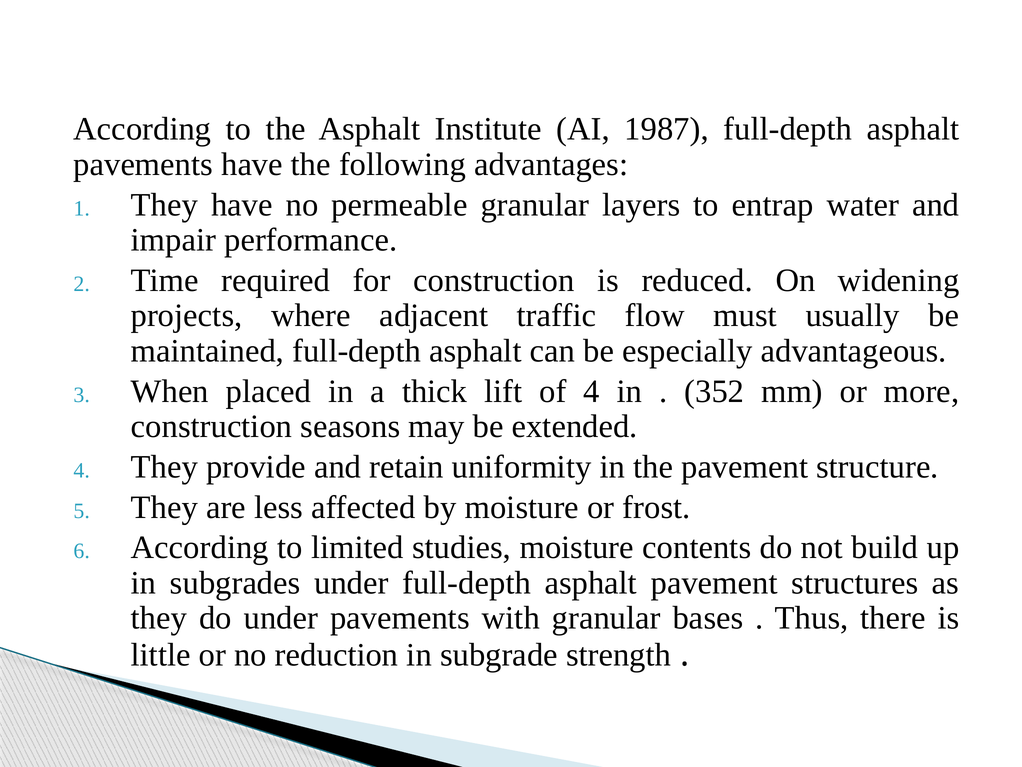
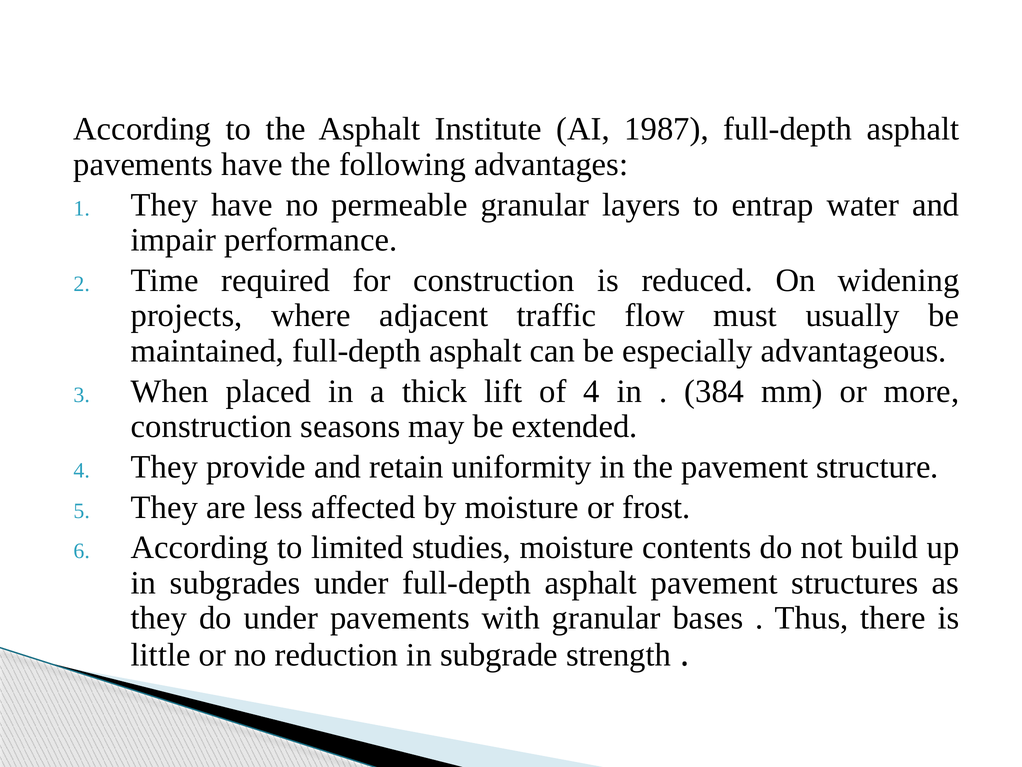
352: 352 -> 384
